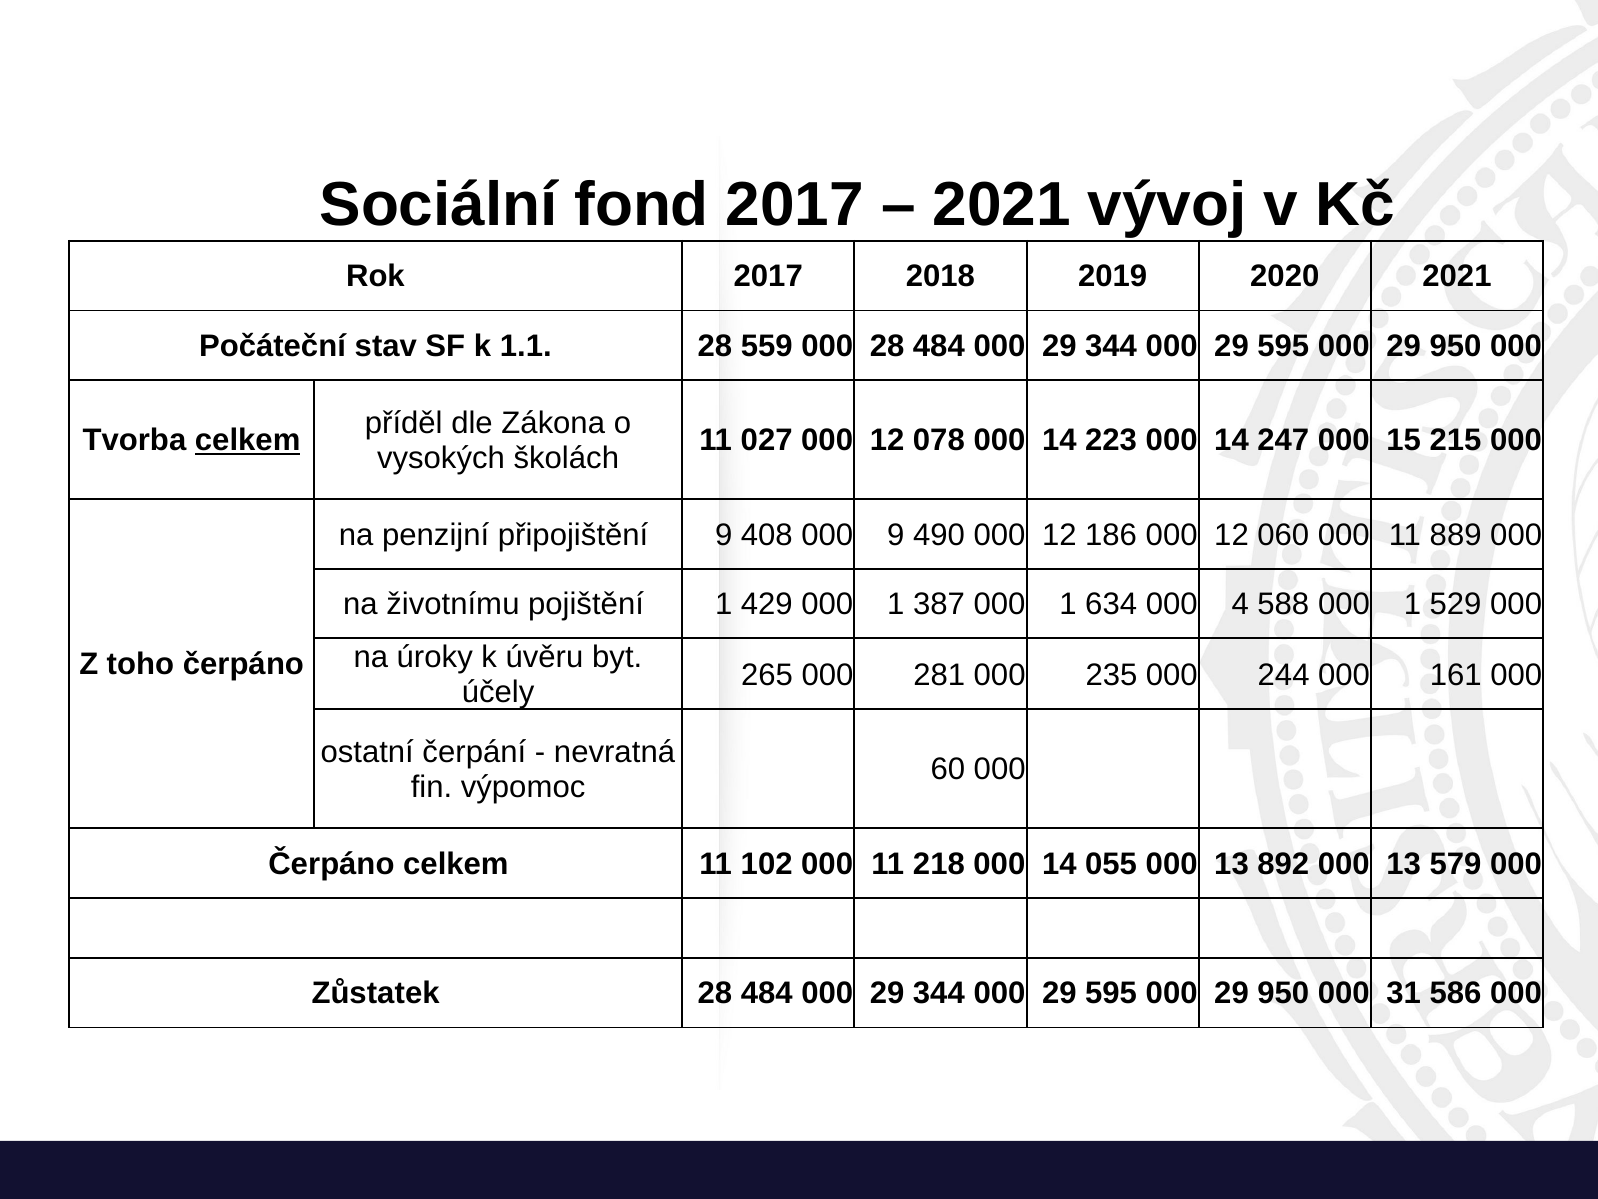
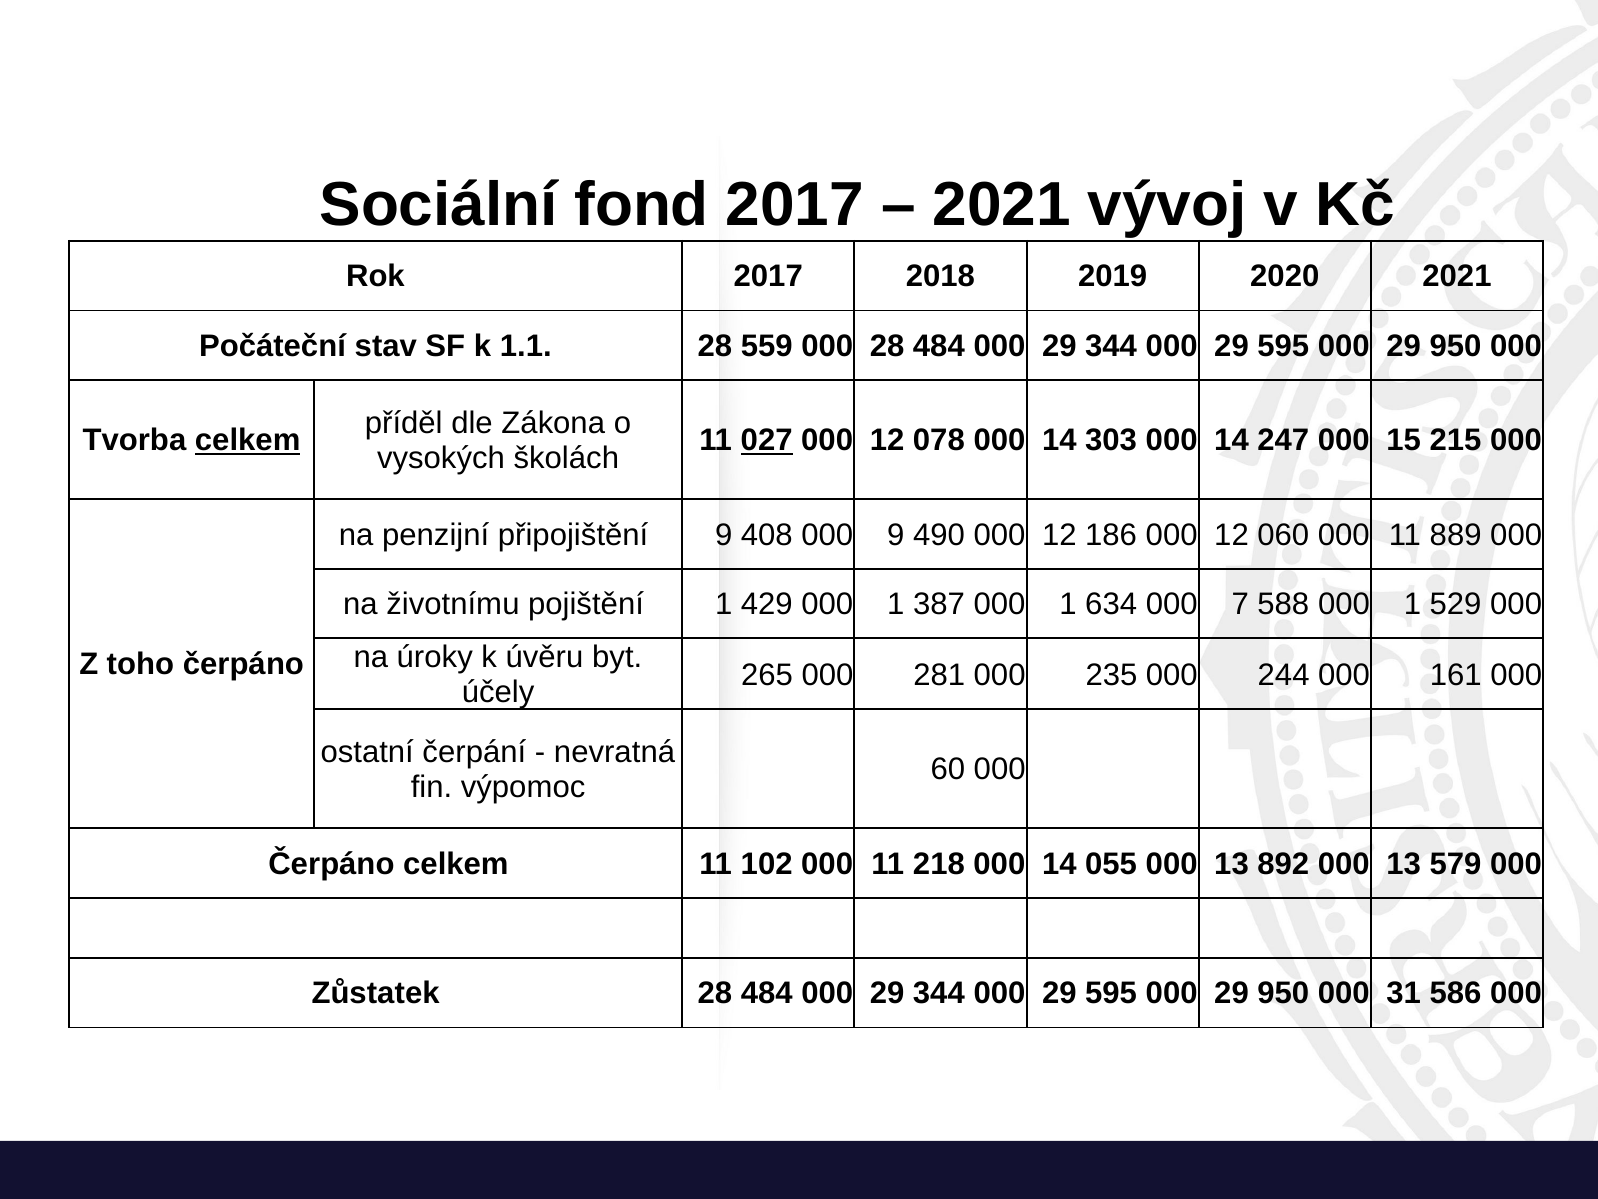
027 underline: none -> present
223: 223 -> 303
4: 4 -> 7
